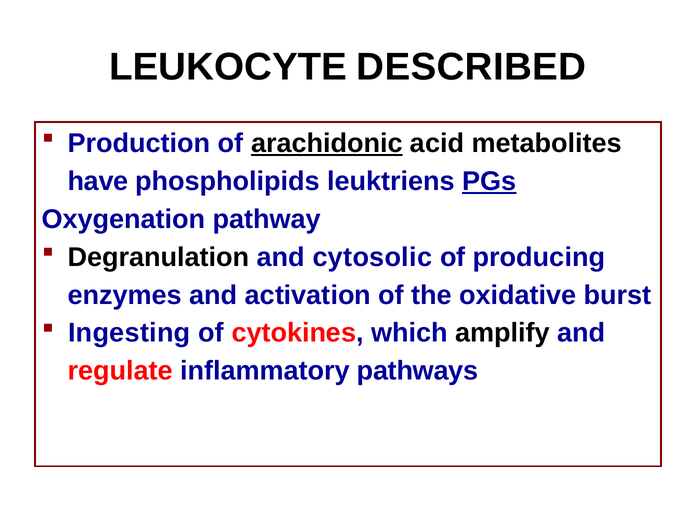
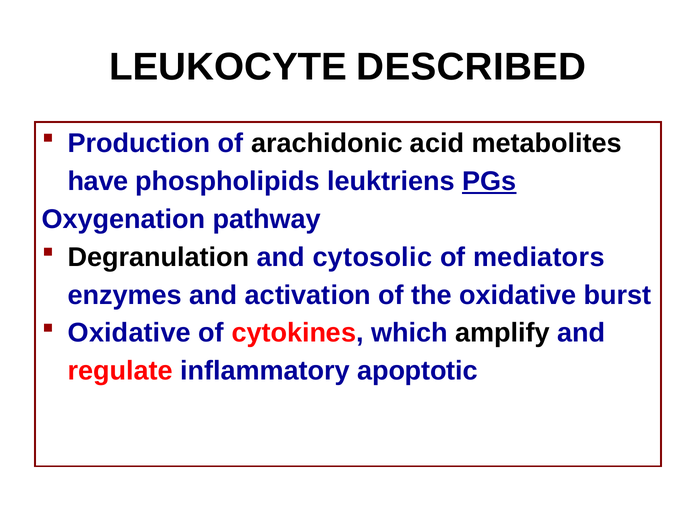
arachidonic underline: present -> none
producing: producing -> mediators
Ingesting at (129, 333): Ingesting -> Oxidative
pathways: pathways -> apoptotic
